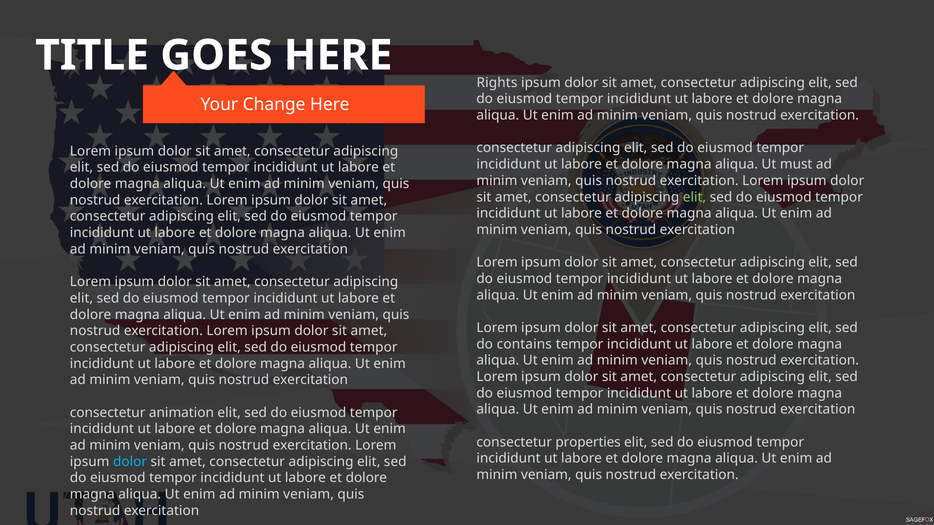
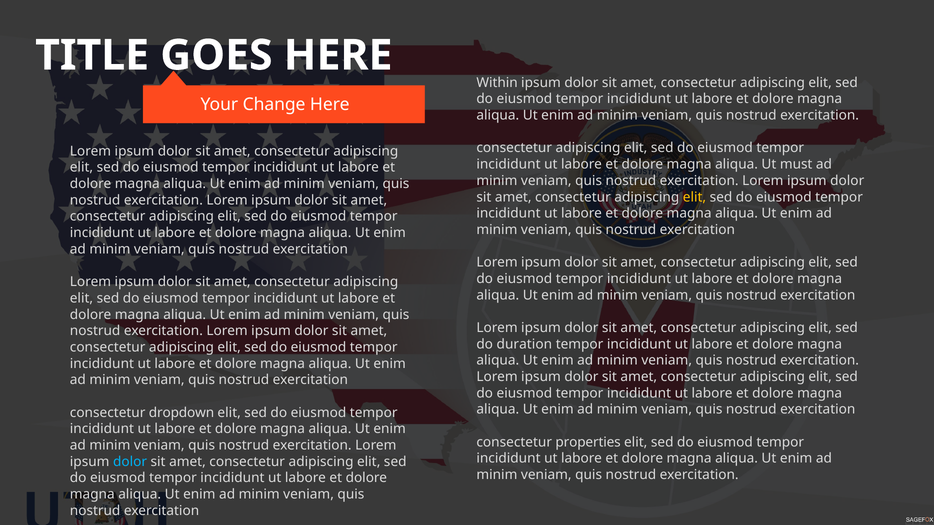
Rights: Rights -> Within
elit at (694, 197) colour: light green -> yellow
contains: contains -> duration
animation: animation -> dropdown
